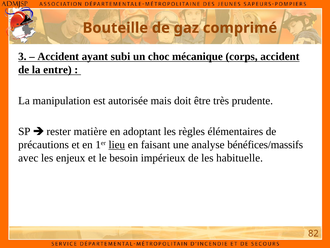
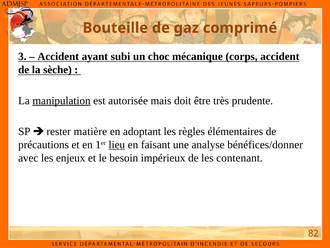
entre: entre -> sèche
manipulation underline: none -> present
bénéfices/massifs: bénéfices/massifs -> bénéfices/donner
habituelle: habituelle -> contenant
